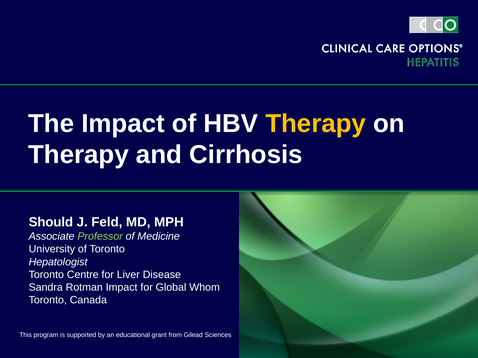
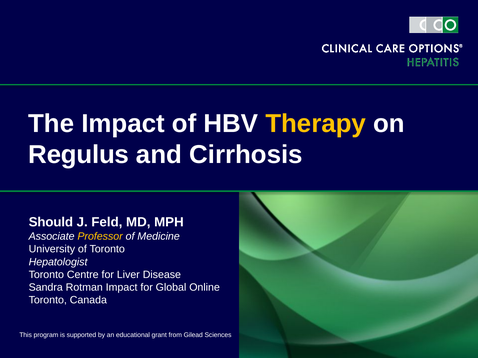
Therapy at (78, 155): Therapy -> Regulus
Professor colour: light green -> yellow
Whom: Whom -> Online
